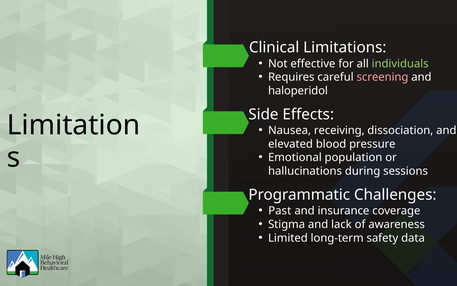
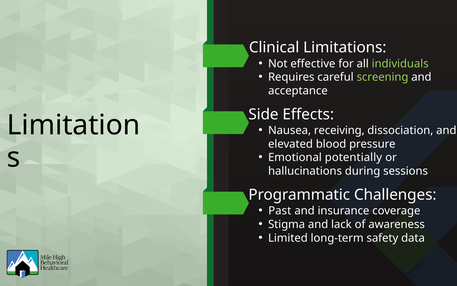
screening colour: pink -> light green
haloperidol: haloperidol -> acceptance
population: population -> potentially
